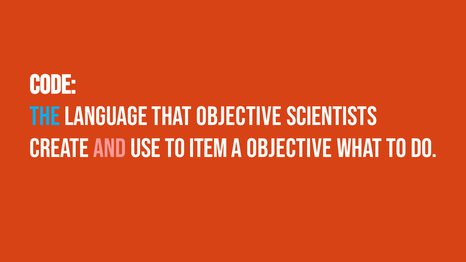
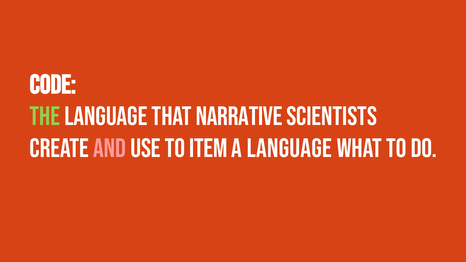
The colour: light blue -> light green
that objective: objective -> narrative
a objective: objective -> language
